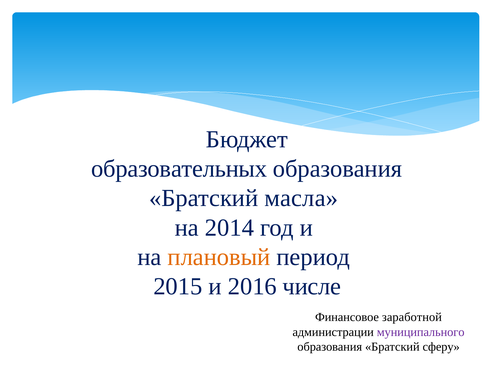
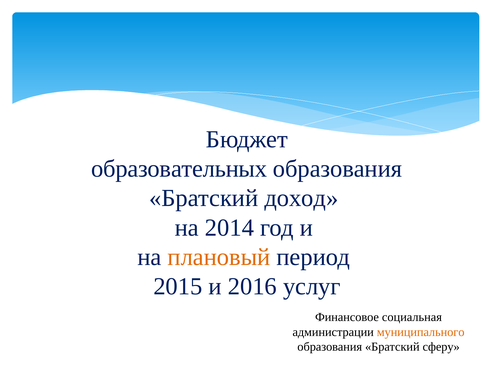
масла: масла -> доход
числе: числе -> услуг
заработной: заработной -> социальная
муниципального colour: purple -> orange
